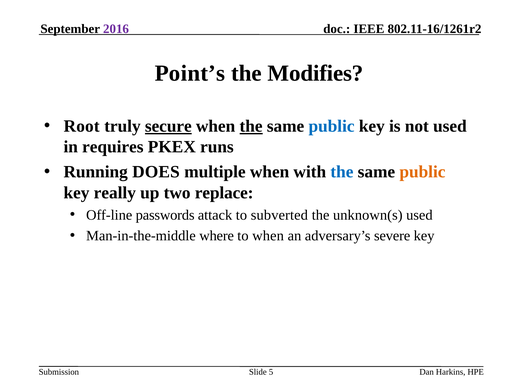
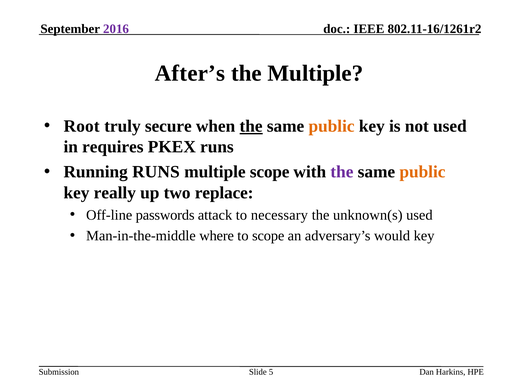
Point’s: Point’s -> After’s
the Modifies: Modifies -> Multiple
secure underline: present -> none
public at (332, 126) colour: blue -> orange
Running DOES: DOES -> RUNS
multiple when: when -> scope
the at (342, 172) colour: blue -> purple
subverted: subverted -> necessary
to when: when -> scope
severe: severe -> would
